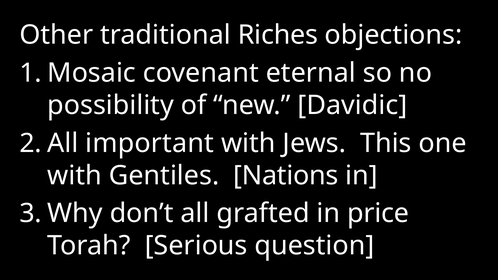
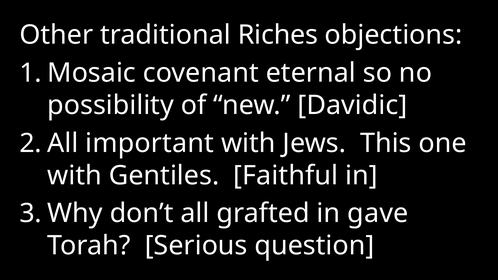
Nations: Nations -> Faithful
price: price -> gave
